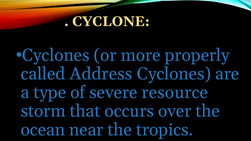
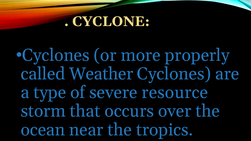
Address: Address -> Weather
